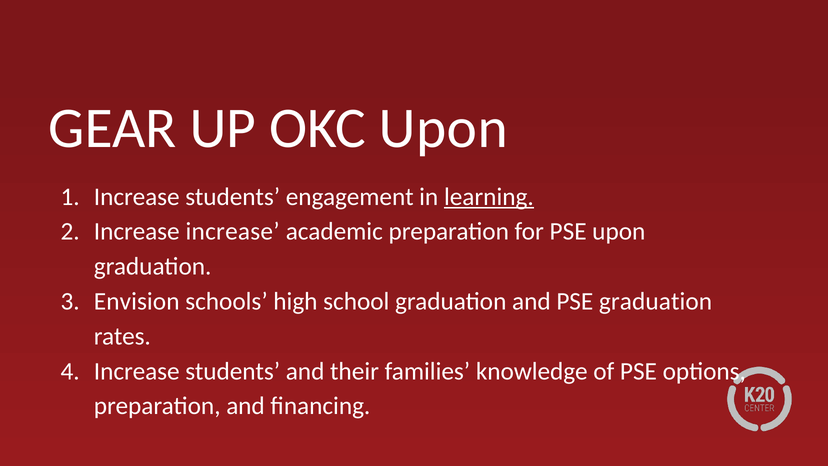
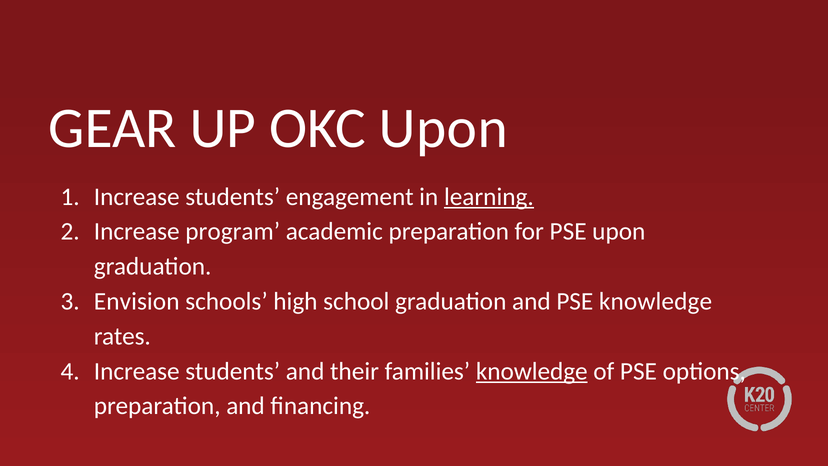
Increase increase: increase -> program
PSE graduation: graduation -> knowledge
knowledge at (532, 371) underline: none -> present
